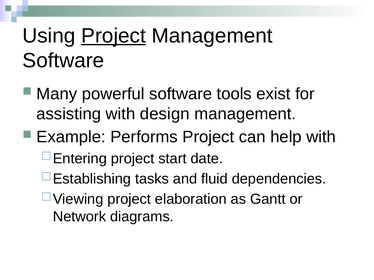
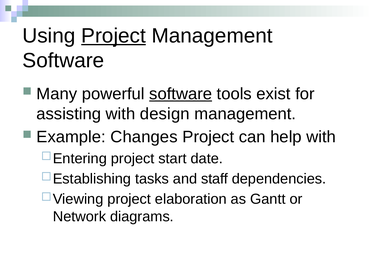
software at (181, 94) underline: none -> present
Performs: Performs -> Changes
fluid: fluid -> staff
